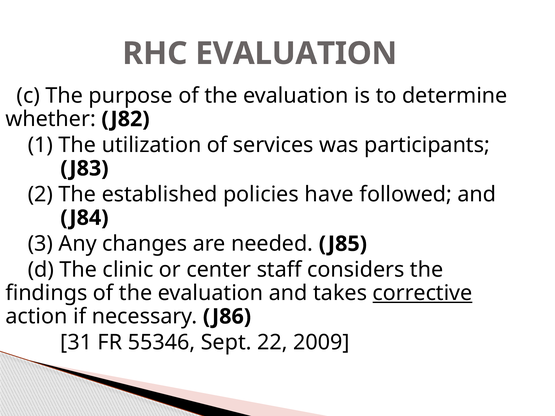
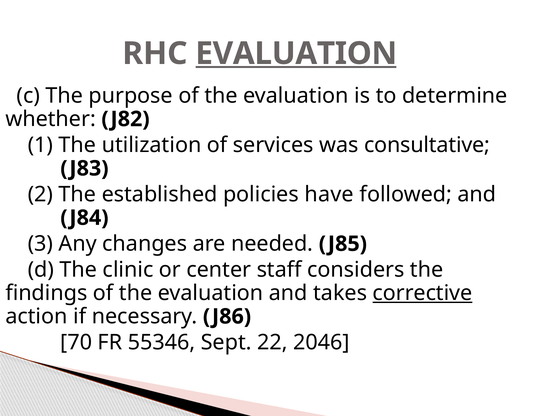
EVALUATION at (296, 54) underline: none -> present
participants: participants -> consultative
31: 31 -> 70
2009: 2009 -> 2046
